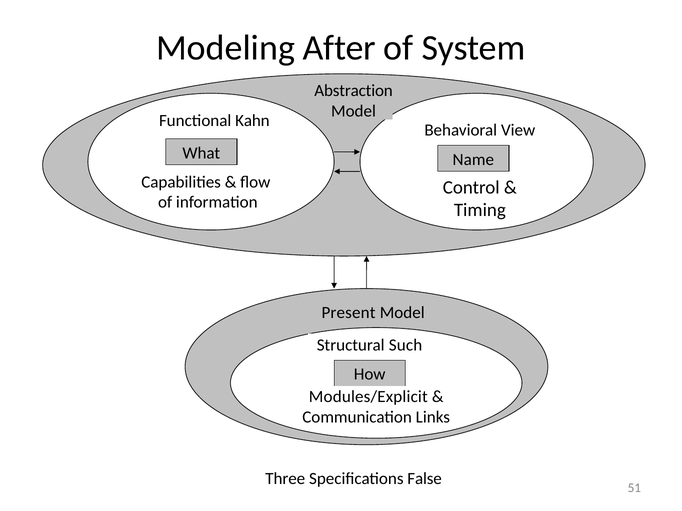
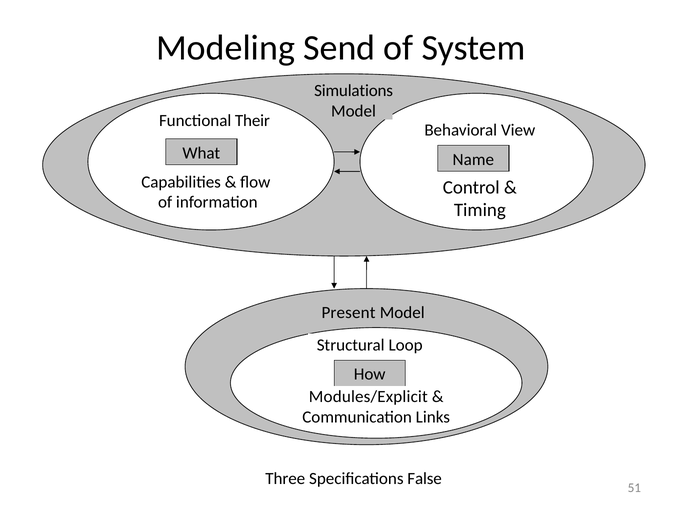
After: After -> Send
Abstraction: Abstraction -> Simulations
Kahn: Kahn -> Their
Such: Such -> Loop
